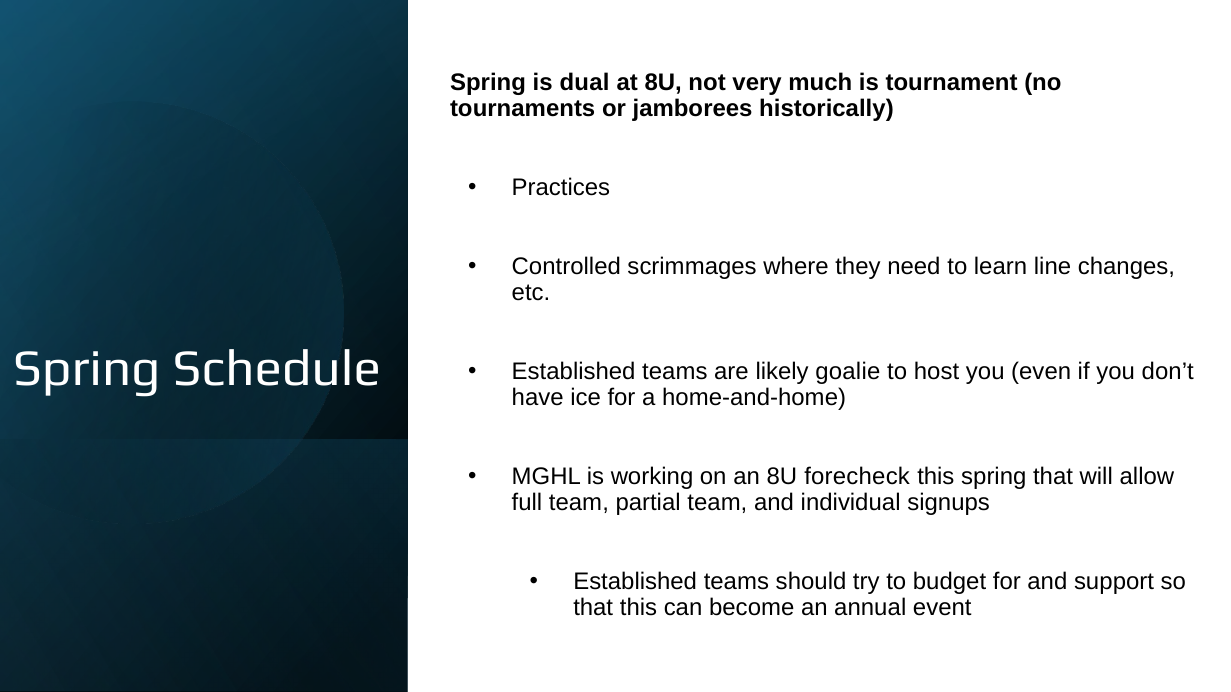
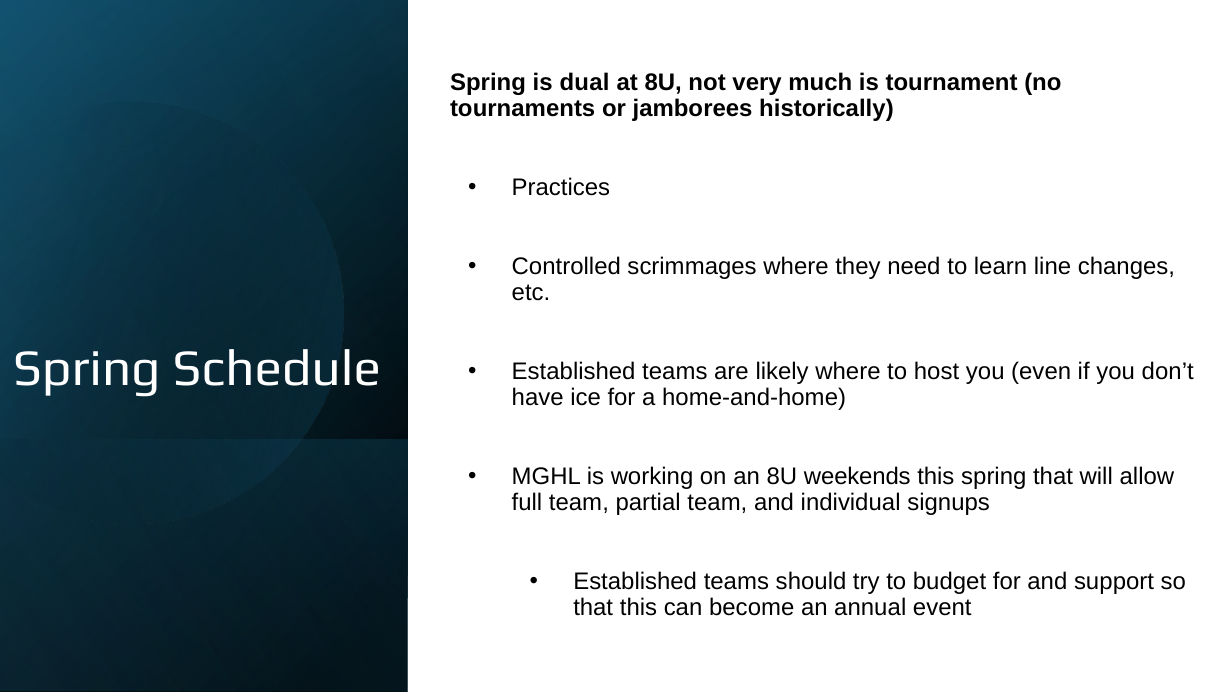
likely goalie: goalie -> where
forecheck: forecheck -> weekends
